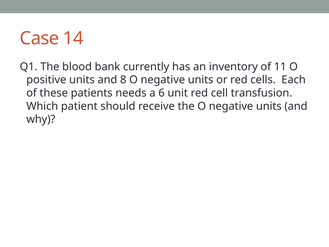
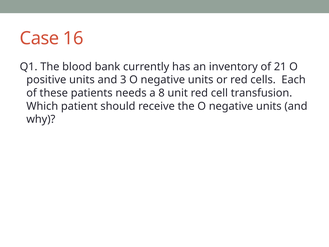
14: 14 -> 16
11: 11 -> 21
8: 8 -> 3
6: 6 -> 8
